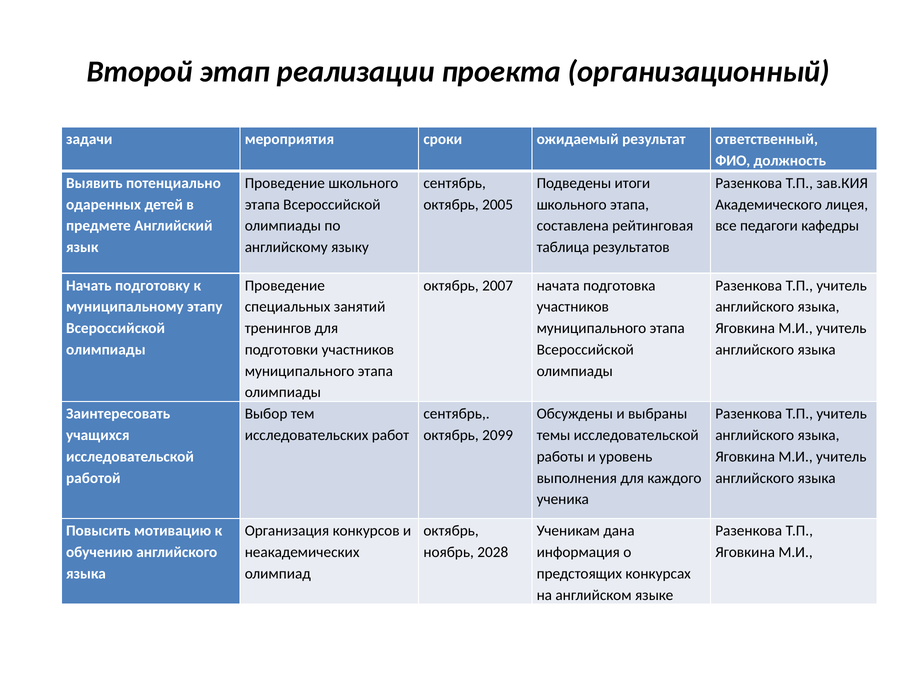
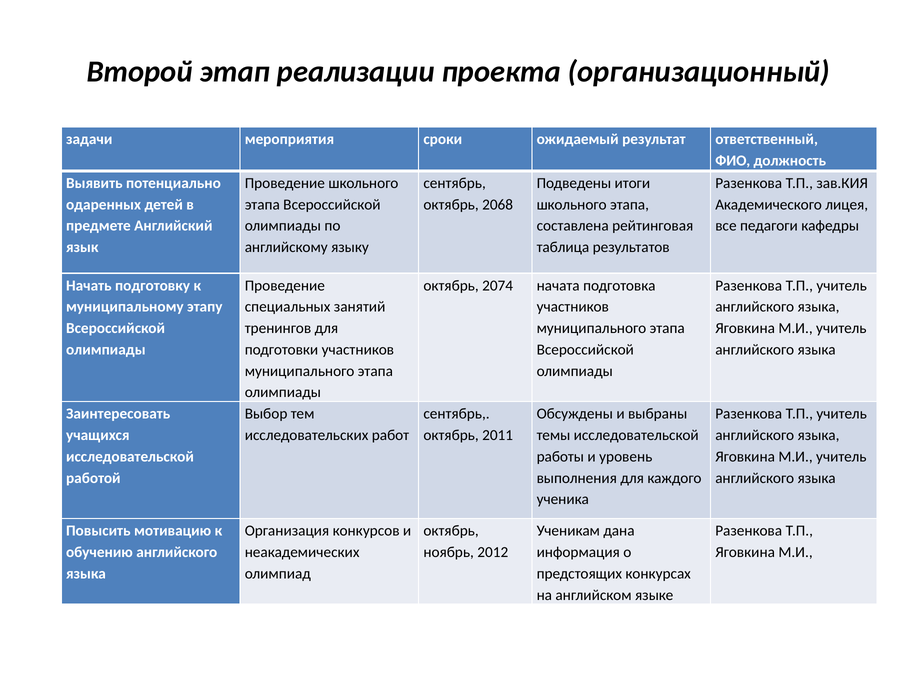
2005: 2005 -> 2068
2007: 2007 -> 2074
2099: 2099 -> 2011
2028: 2028 -> 2012
